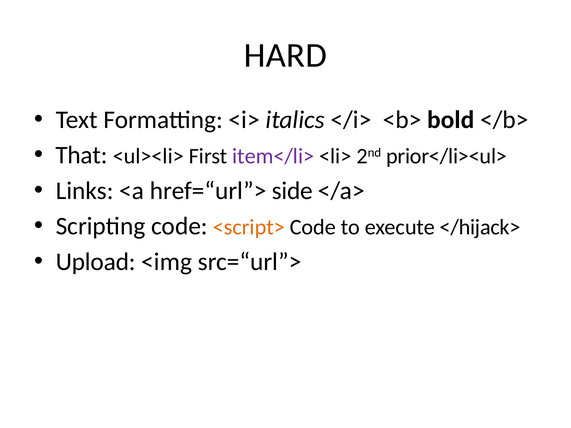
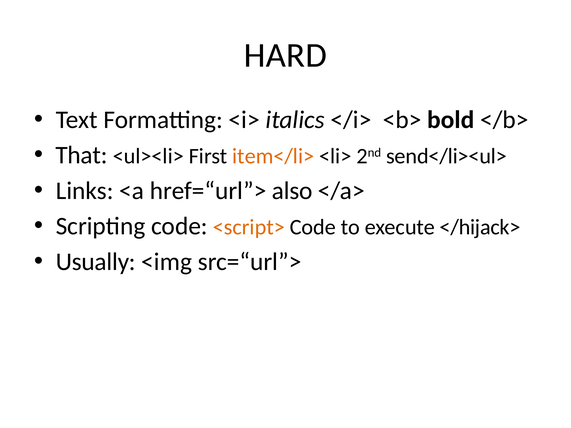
item</li> colour: purple -> orange
prior</li><ul>: prior</li><ul> -> send</li><ul>
side: side -> also
Upload: Upload -> Usually
